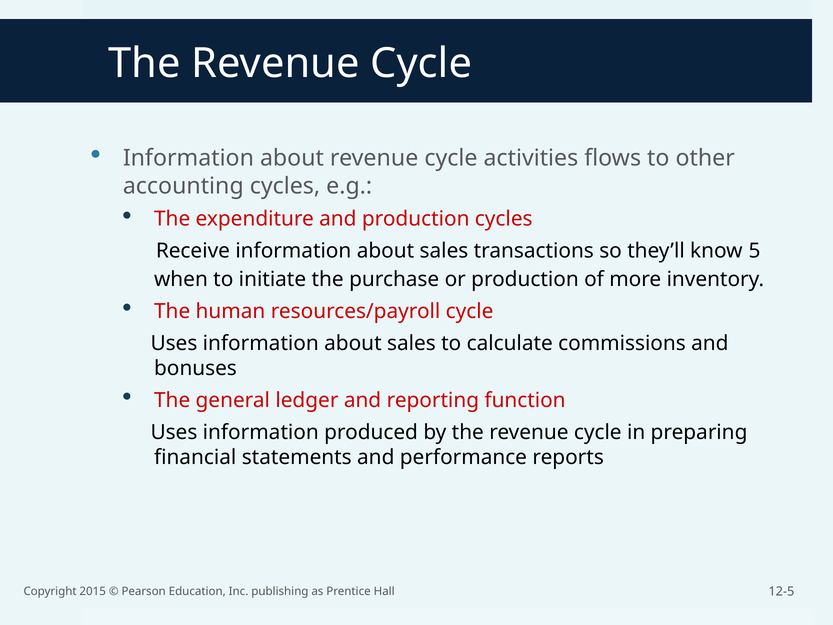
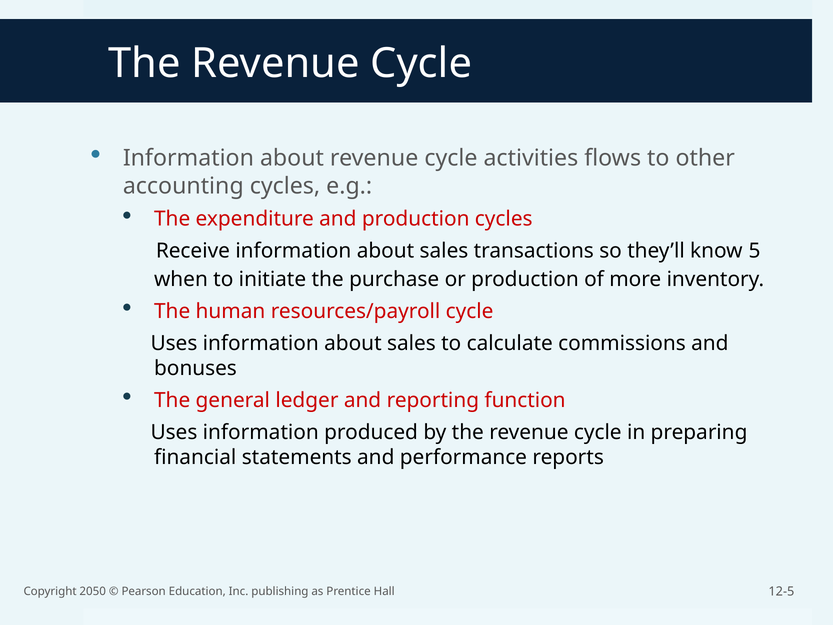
2015: 2015 -> 2050
